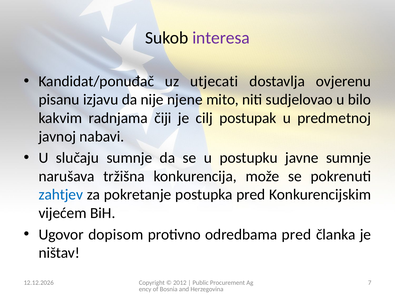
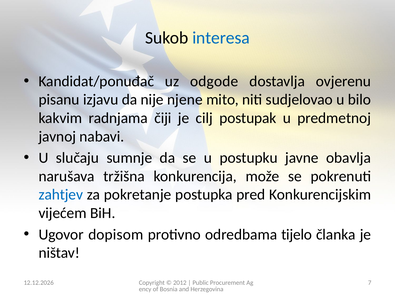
interesa colour: purple -> blue
utjecati: utjecati -> odgode
javne sumnje: sumnje -> obavlja
odredbama pred: pred -> tijelo
